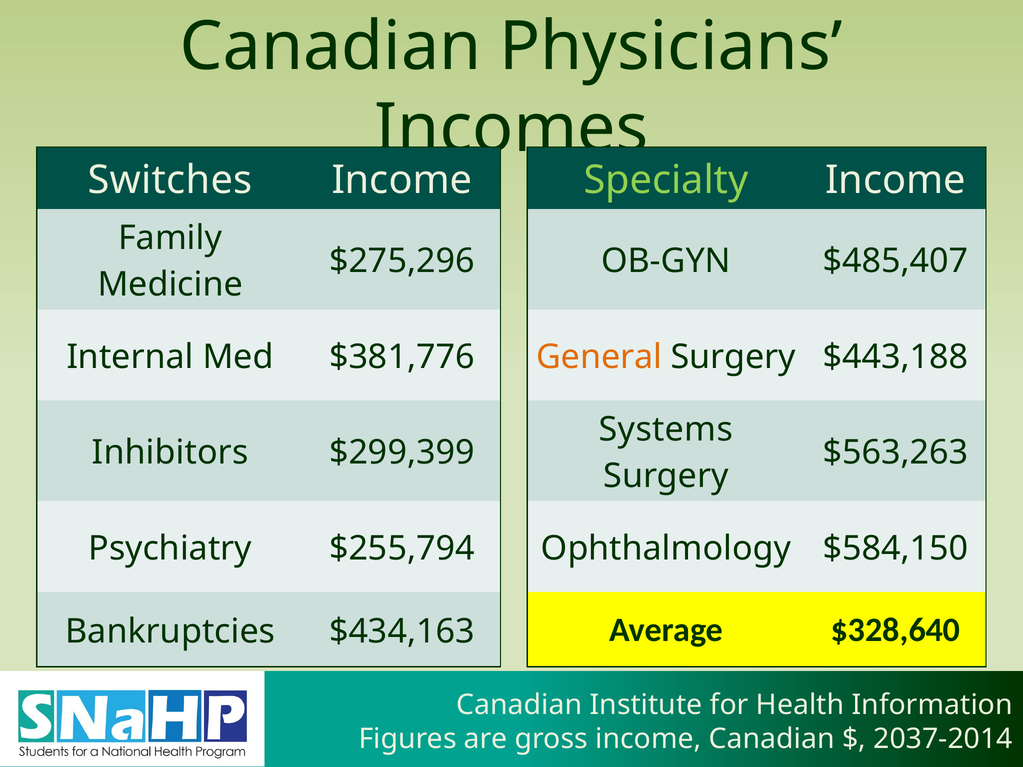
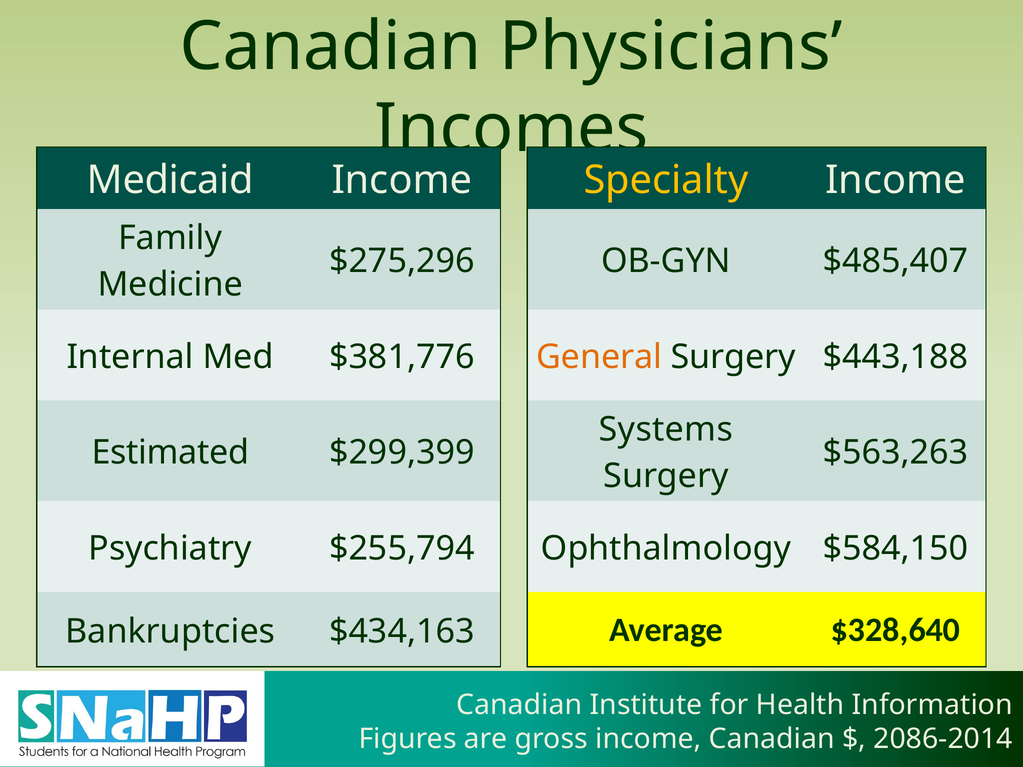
Switches: Switches -> Medicaid
Specialty colour: light green -> yellow
Inhibitors: Inhibitors -> Estimated
2037-2014: 2037-2014 -> 2086-2014
